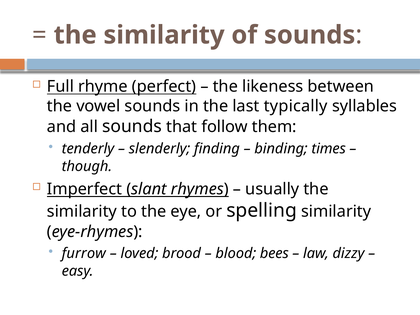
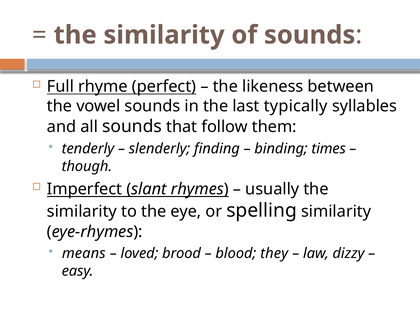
furrow: furrow -> means
bees: bees -> they
